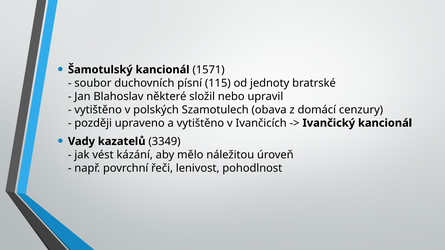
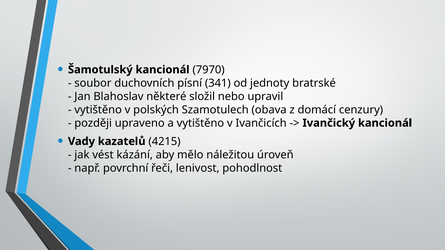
1571: 1571 -> 7970
115: 115 -> 341
3349: 3349 -> 4215
